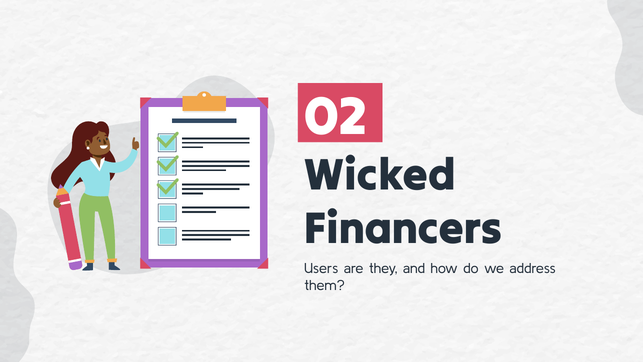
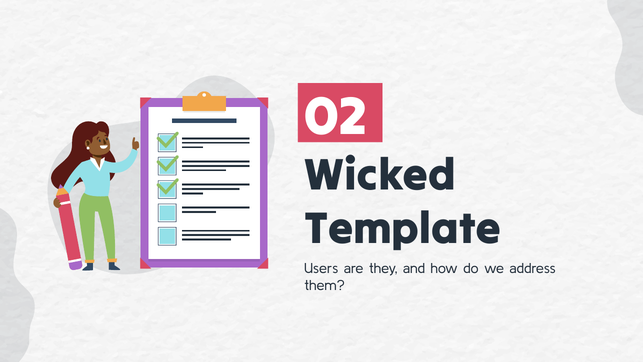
Financers: Financers -> Template
